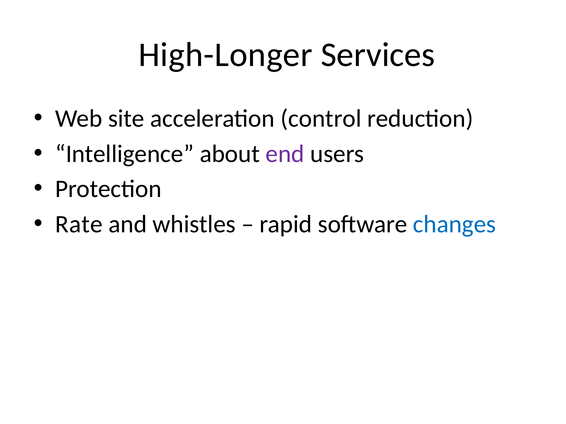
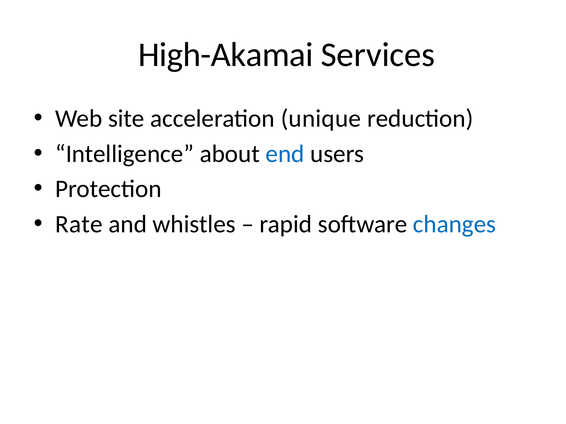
High-Longer: High-Longer -> High-Akamai
control: control -> unique
end colour: purple -> blue
